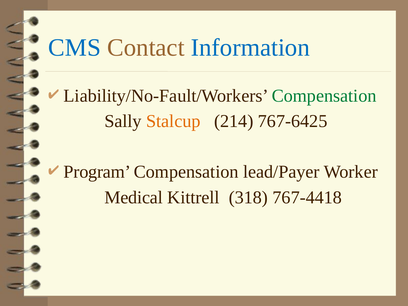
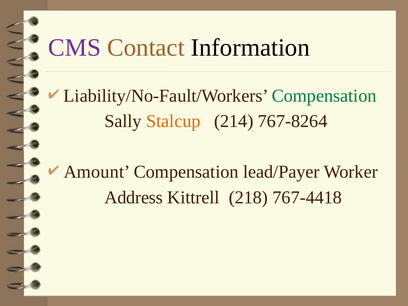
CMS colour: blue -> purple
Information colour: blue -> black
767-6425: 767-6425 -> 767-8264
Program: Program -> Amount
Medical: Medical -> Address
318: 318 -> 218
